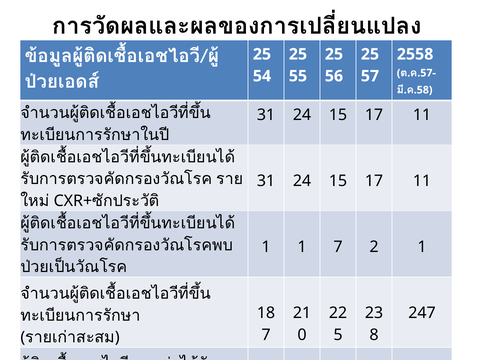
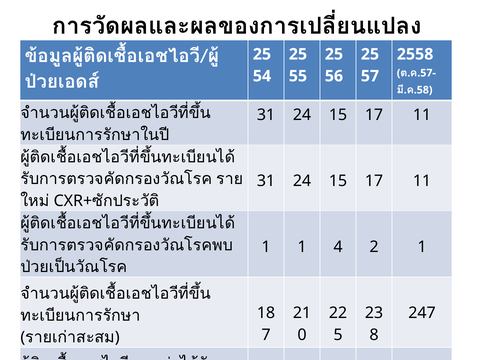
1 7: 7 -> 4
